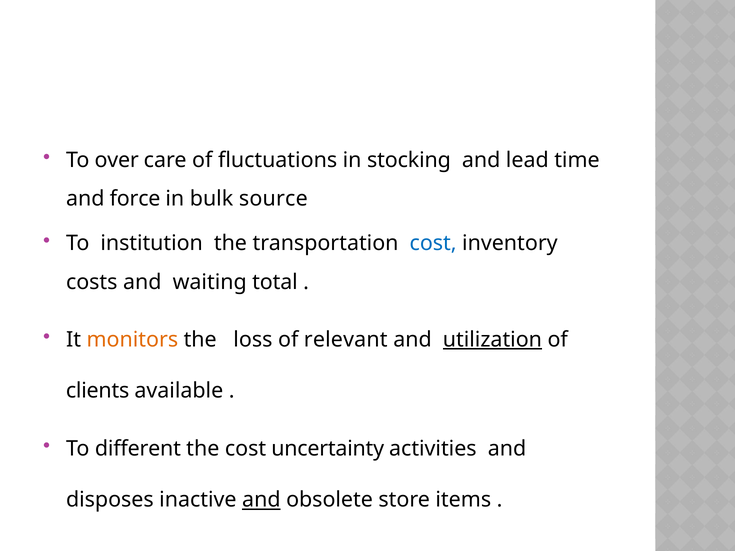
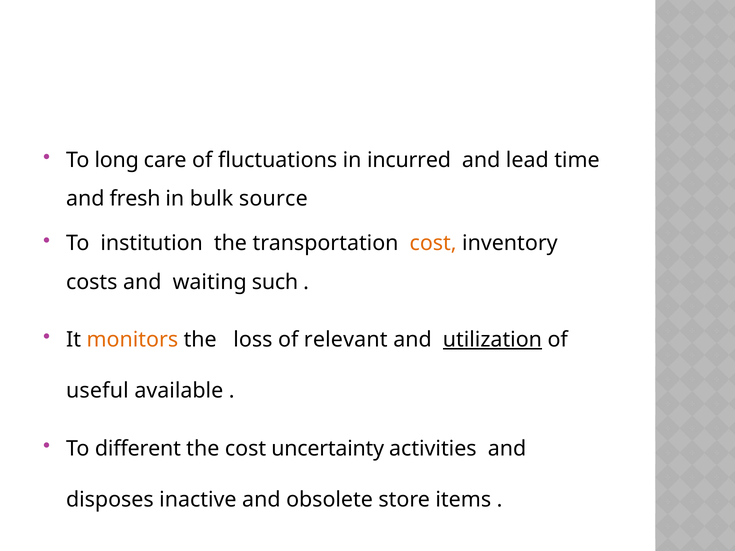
over: over -> long
stocking: stocking -> incurred
force: force -> fresh
cost at (433, 243) colour: blue -> orange
total: total -> such
clients: clients -> useful
and at (261, 500) underline: present -> none
